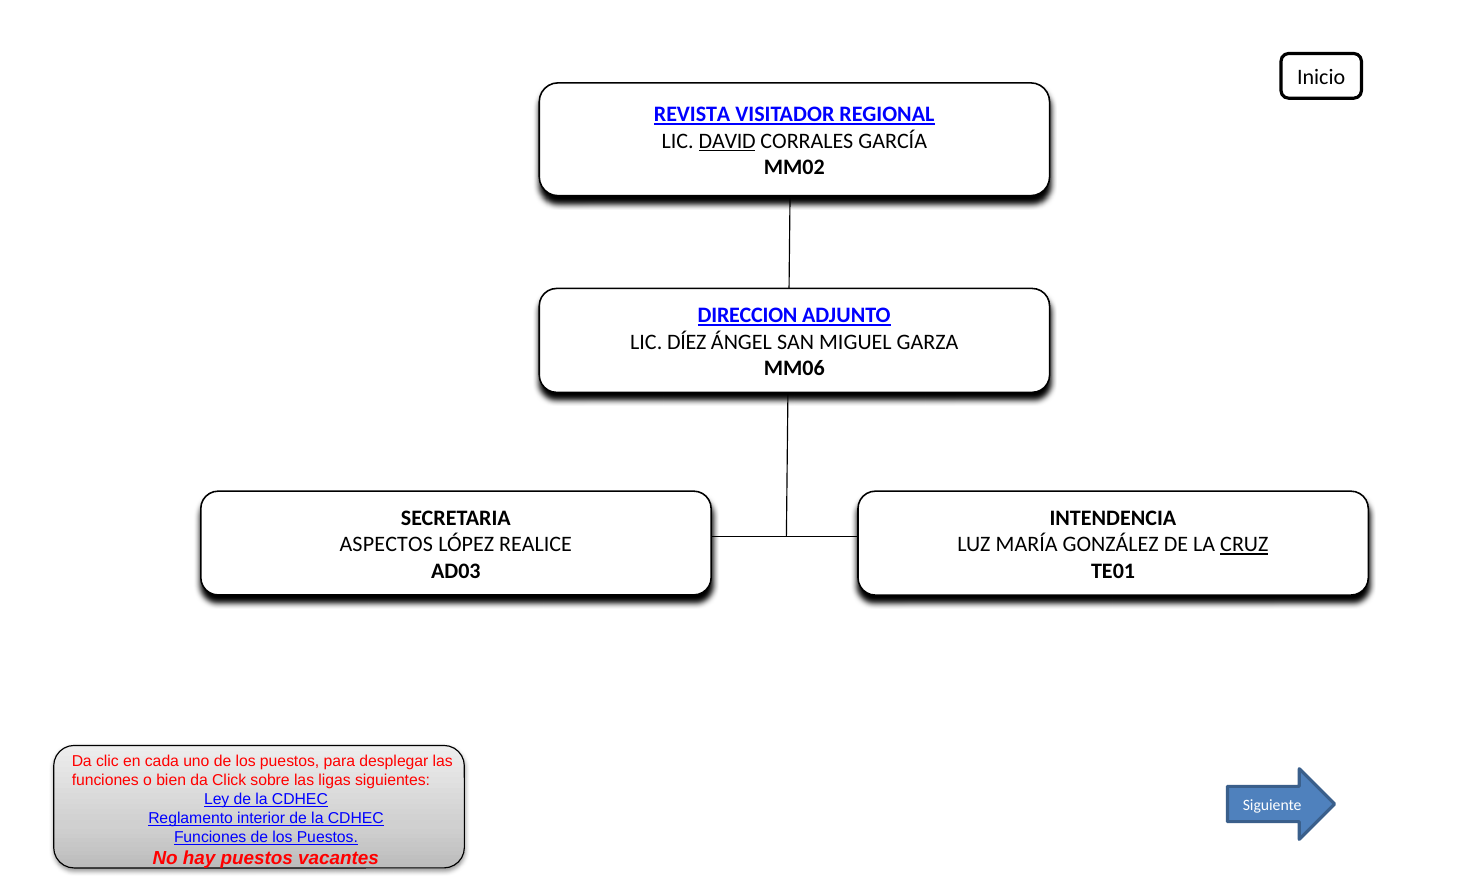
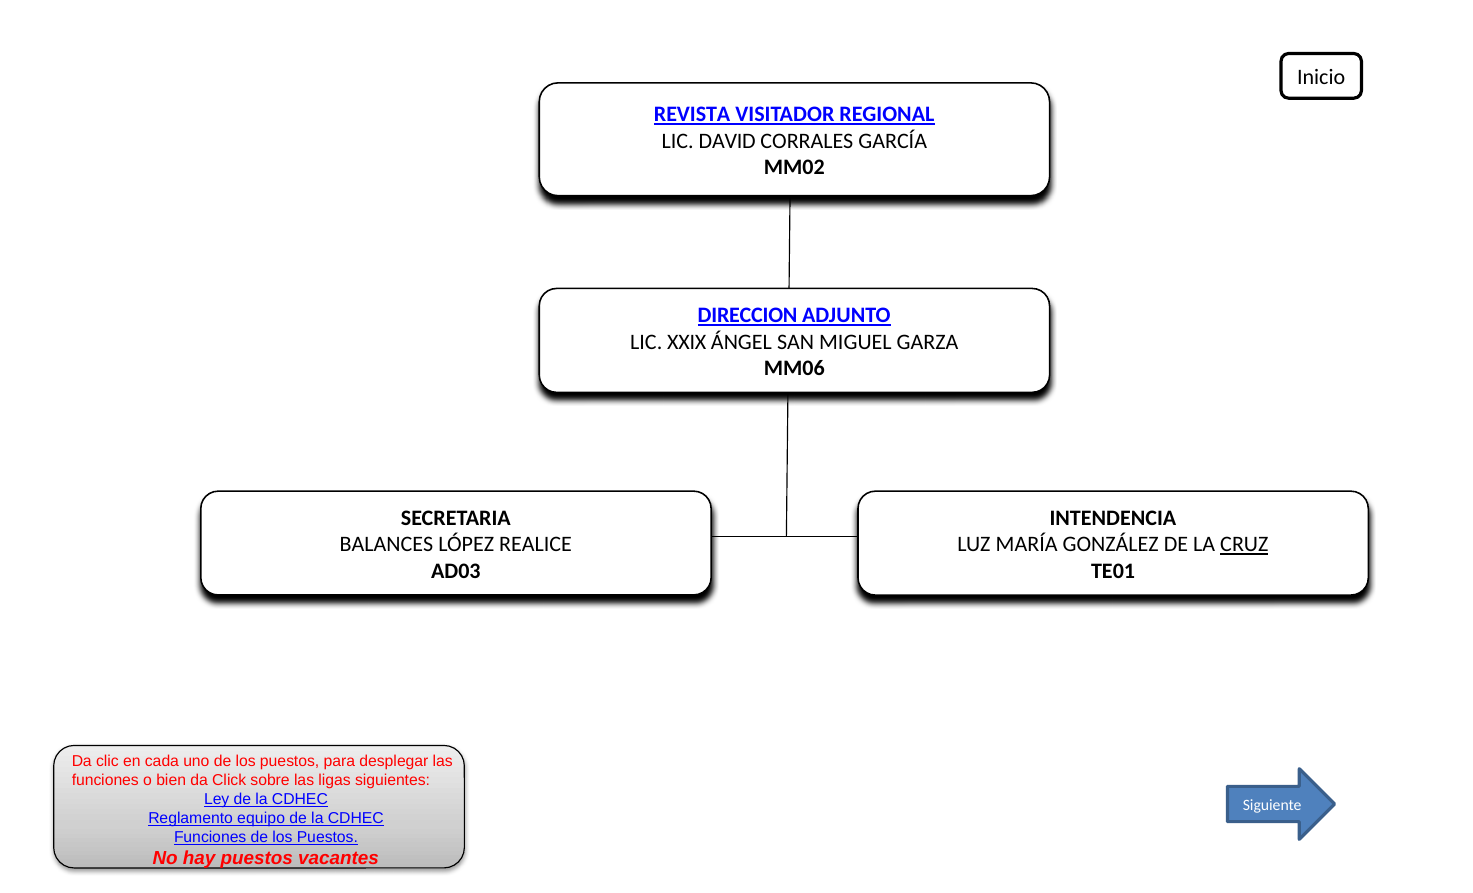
DAVID underline: present -> none
DÍEZ: DÍEZ -> XXIX
ASPECTOS: ASPECTOS -> BALANCES
interior: interior -> equipo
